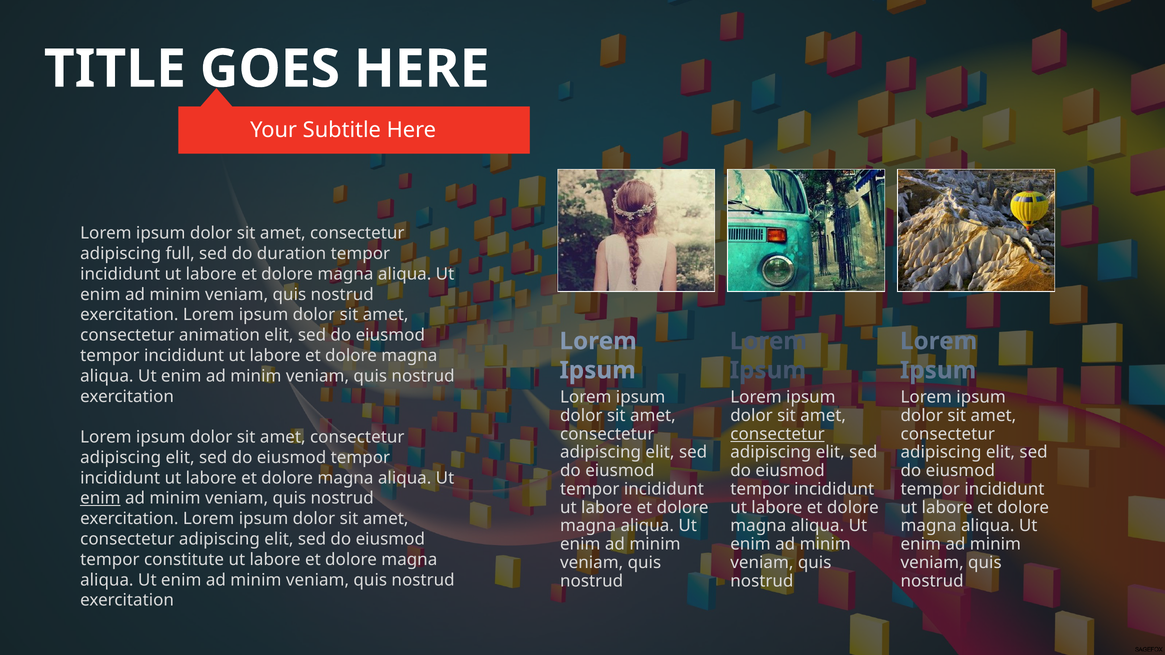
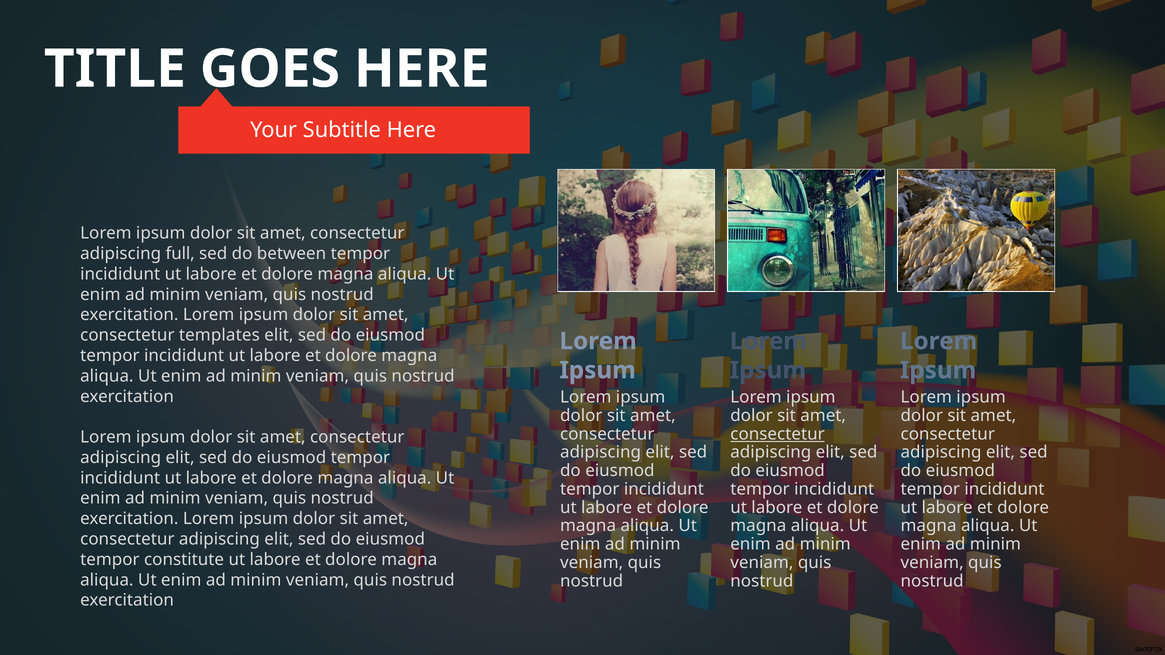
duration: duration -> between
animation: animation -> templates
enim at (100, 499) underline: present -> none
